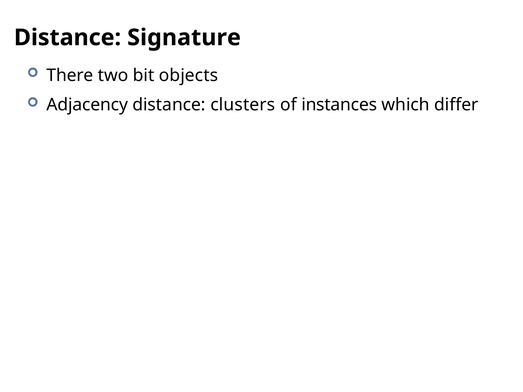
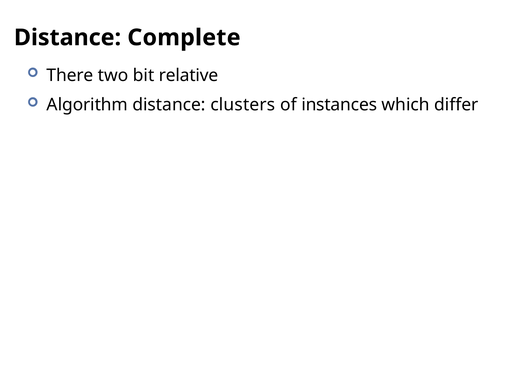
Signature: Signature -> Complete
objects: objects -> relative
Adjacency: Adjacency -> Algorithm
